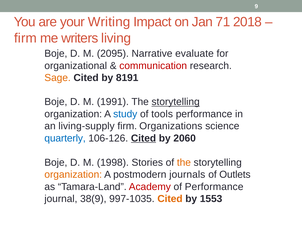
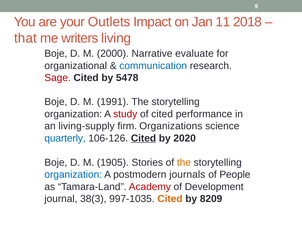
Writing: Writing -> Outlets
71: 71 -> 11
firm at (25, 38): firm -> that
2095: 2095 -> 2000
communication colour: red -> blue
Sage colour: orange -> red
8191: 8191 -> 5478
storytelling at (176, 102) underline: present -> none
study colour: blue -> red
of tools: tools -> cited
2060: 2060 -> 2020
1998: 1998 -> 1905
organization at (73, 174) colour: orange -> blue
Outlets: Outlets -> People
of Performance: Performance -> Development
38(9: 38(9 -> 38(3
1553: 1553 -> 8209
